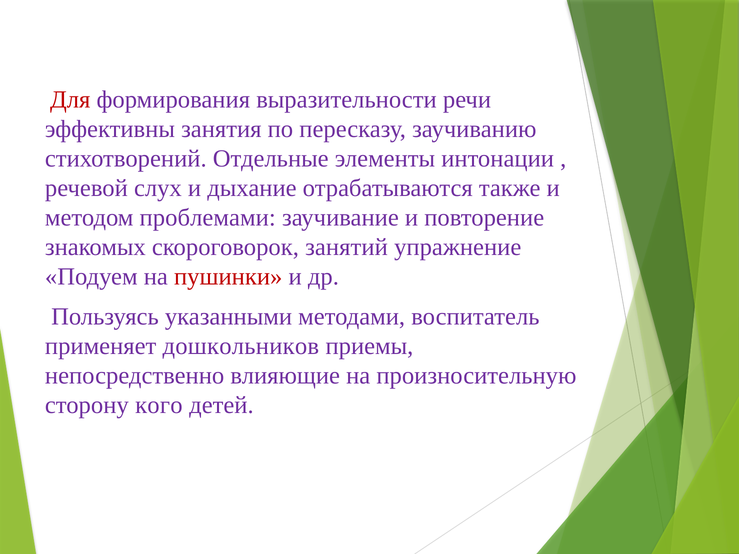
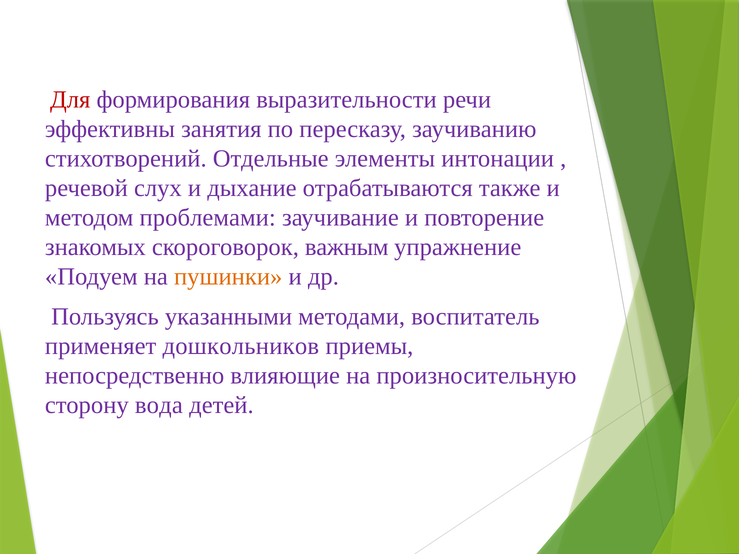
занятий: занятий -> важным
пушинки colour: red -> orange
кого: кого -> вода
